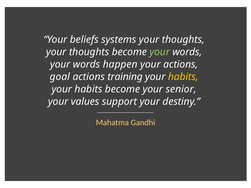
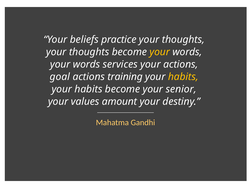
systems: systems -> practice
your at (160, 52) colour: light green -> yellow
happen: happen -> services
support: support -> amount
